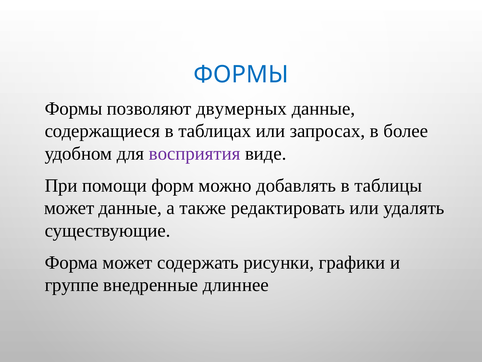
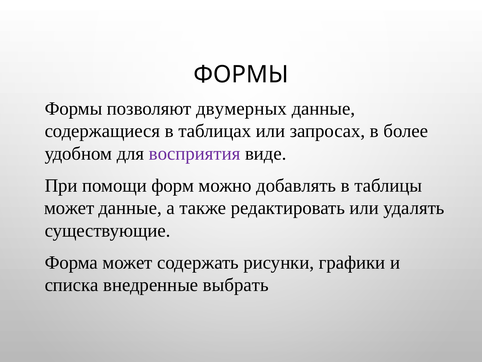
ФОРМЫ at (241, 74) colour: blue -> black
группе: группе -> списка
длиннее: длиннее -> выбрать
